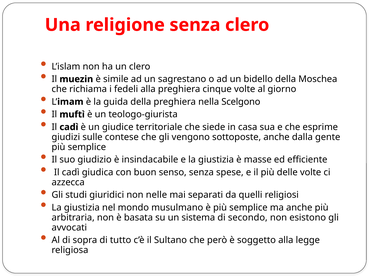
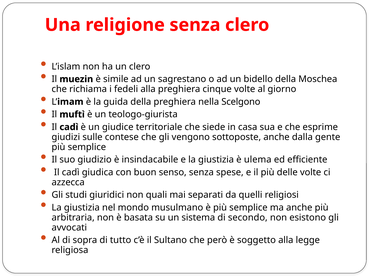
masse: masse -> ulema
nelle: nelle -> quali
